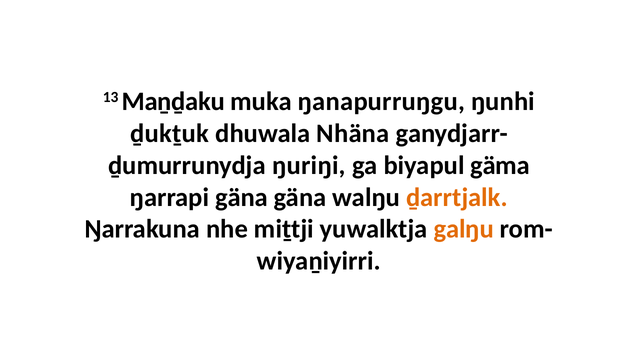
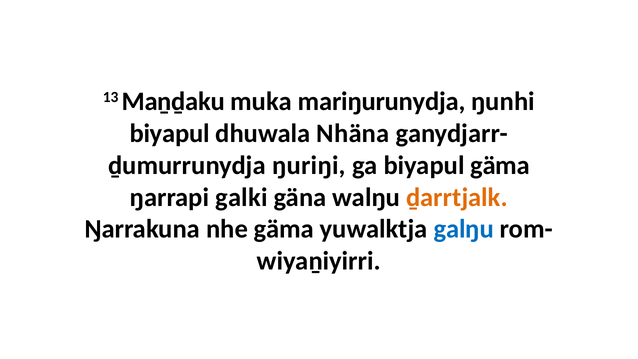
ŋanapurruŋgu: ŋanapurruŋgu -> mariŋurunydja
ḏukṯuk at (169, 133): ḏukṯuk -> biyapul
ŋarrapi gäna: gäna -> galki
nhe miṯtji: miṯtji -> gäma
galŋu colour: orange -> blue
